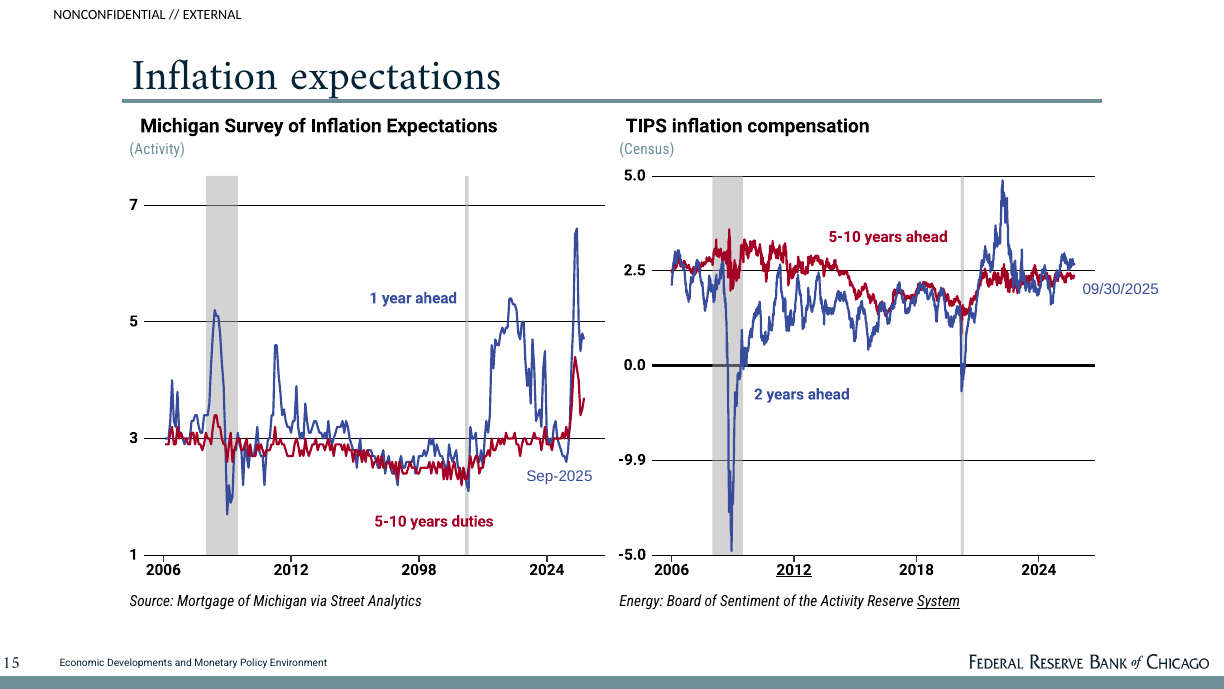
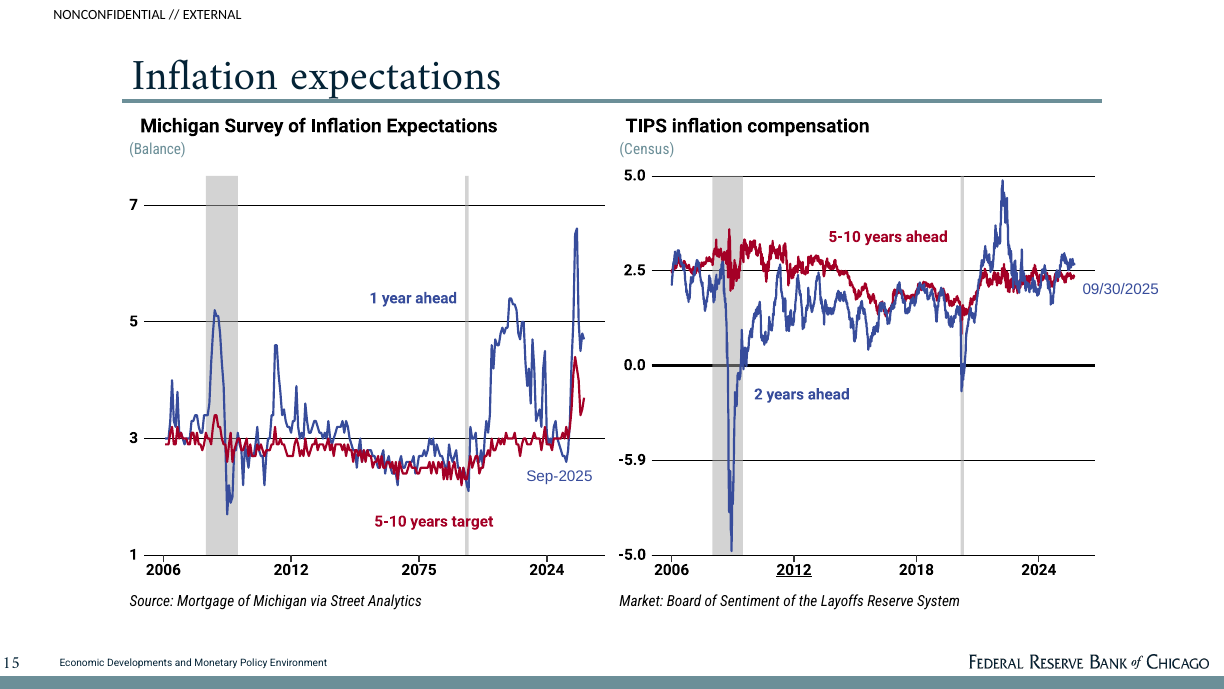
Activity at (157, 149): Activity -> Balance
-9.9: -9.9 -> -5.9
duties: duties -> target
2098: 2098 -> 2075
Energy: Energy -> Market
the Activity: Activity -> Layoffs
System underline: present -> none
